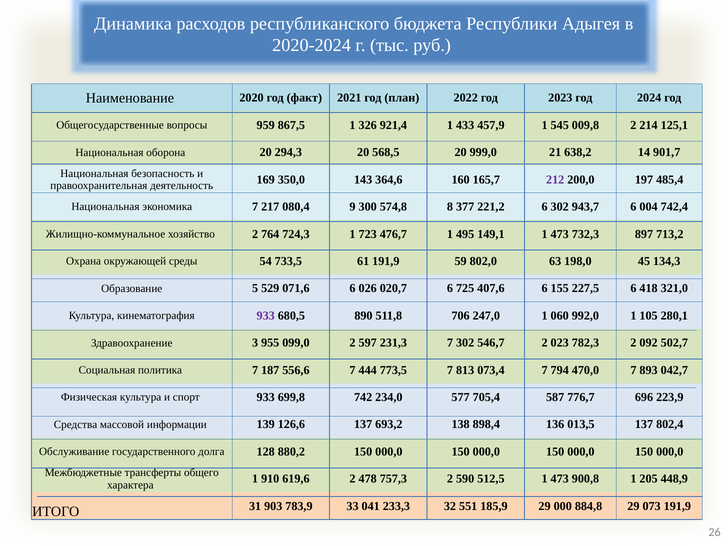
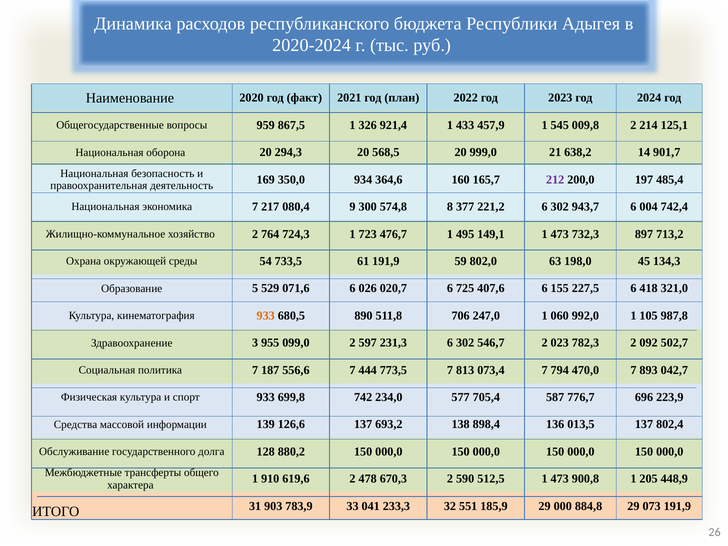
143: 143 -> 934
933 at (266, 316) colour: purple -> orange
280,1: 280,1 -> 987,8
231,3 7: 7 -> 6
757,3: 757,3 -> 670,3
